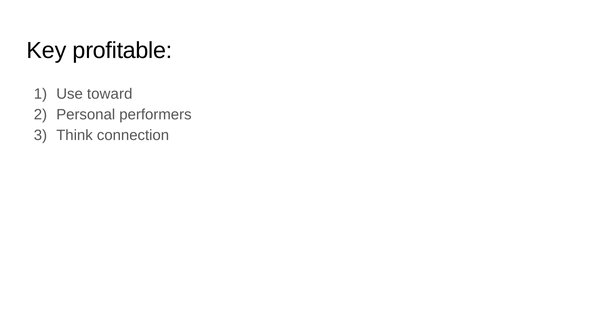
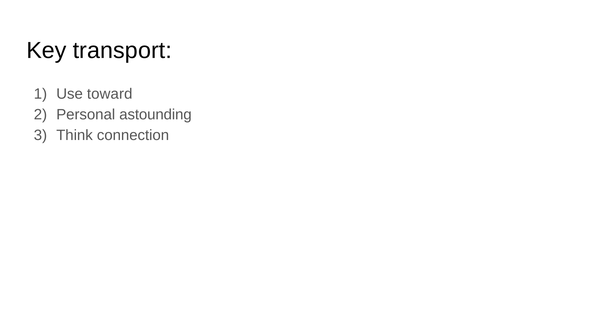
profitable: profitable -> transport
performers: performers -> astounding
